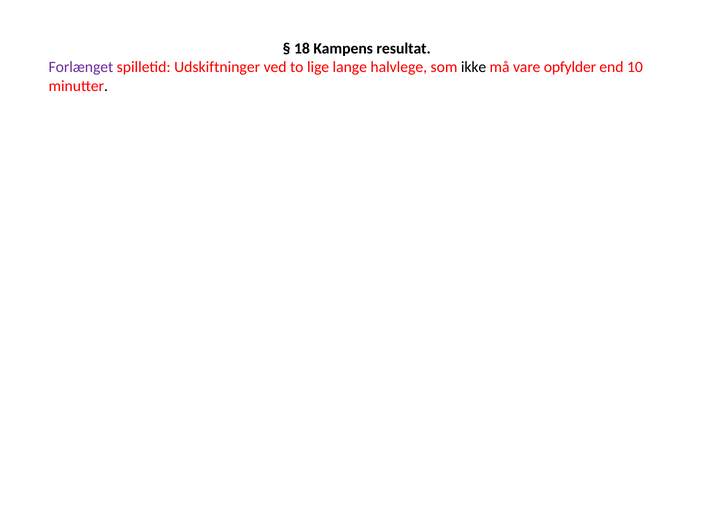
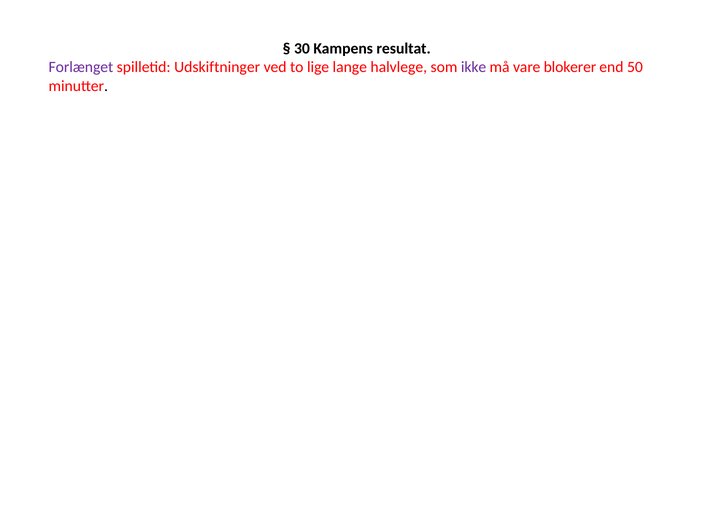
18: 18 -> 30
ikke colour: black -> purple
opfylder: opfylder -> blokerer
10: 10 -> 50
